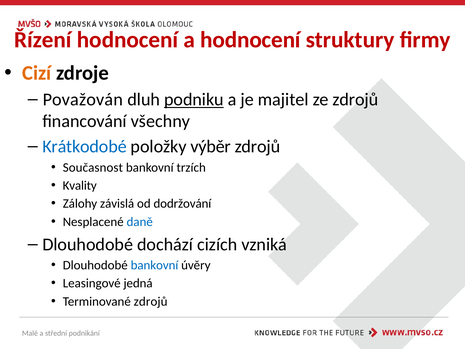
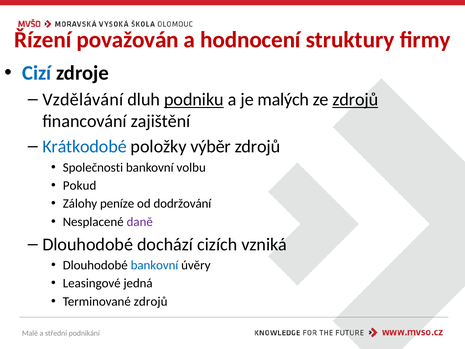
Řízení hodnocení: hodnocení -> považován
Cizí colour: orange -> blue
Považován: Považován -> Vzdělávání
majitel: majitel -> malých
zdrojů at (355, 100) underline: none -> present
všechny: všechny -> zajištění
Současnost: Současnost -> Společnosti
trzích: trzích -> volbu
Kvality: Kvality -> Pokud
závislá: závislá -> peníze
daně colour: blue -> purple
